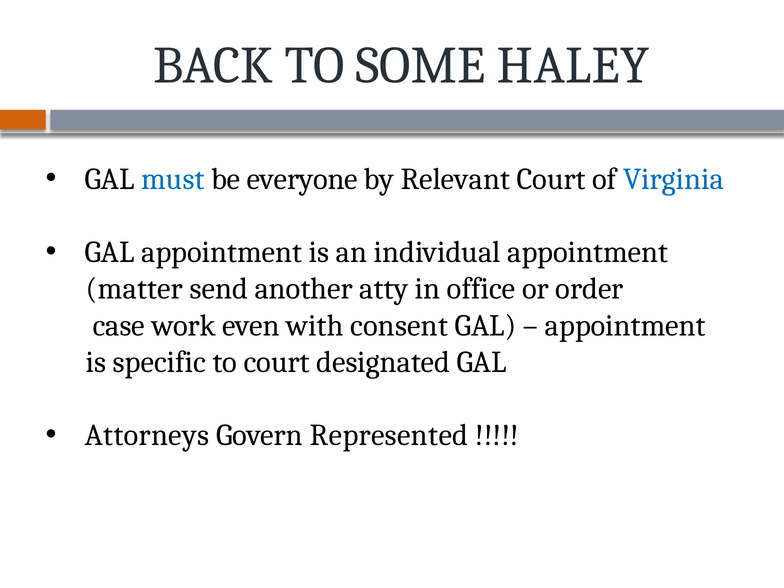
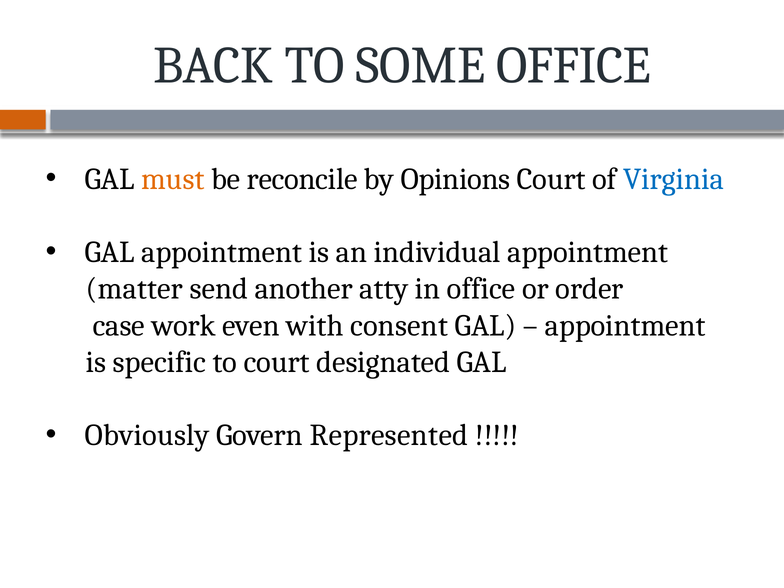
SOME HALEY: HALEY -> OFFICE
must colour: blue -> orange
everyone: everyone -> reconcile
Relevant: Relevant -> Opinions
Attorneys: Attorneys -> Obviously
